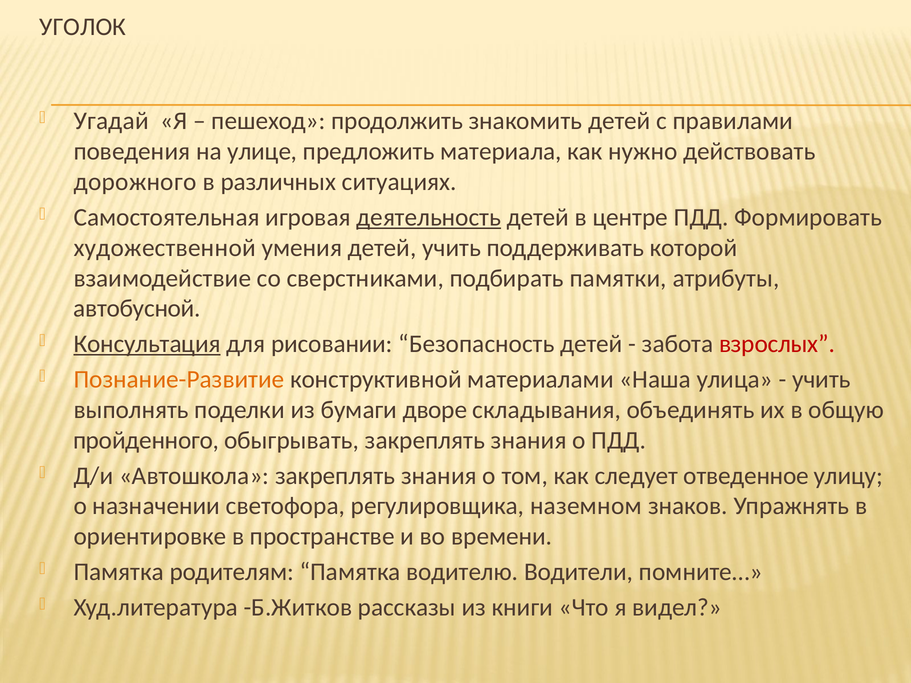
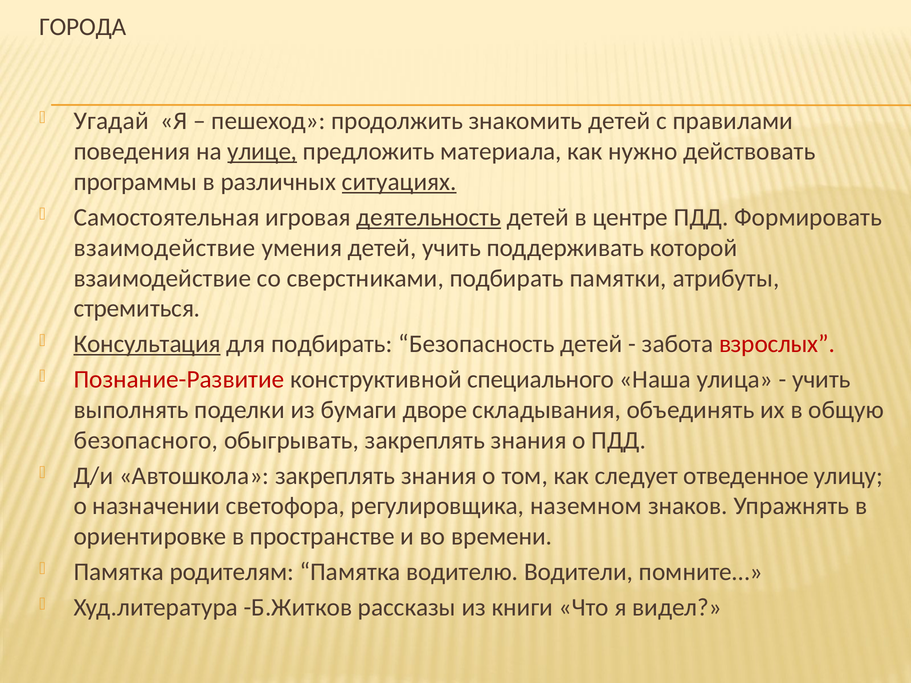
УГОЛОК: УГОЛОК -> ГОРОДА
улице underline: none -> present
дорожного: дорожного -> программы
ситуациях underline: none -> present
художественной at (165, 248): художественной -> взаимодействие
автобусной: автобусной -> стремиться
для рисовании: рисовании -> подбирать
Познание-Развитие colour: orange -> red
материалами: материалами -> специального
пройденного: пройденного -> безопасного
